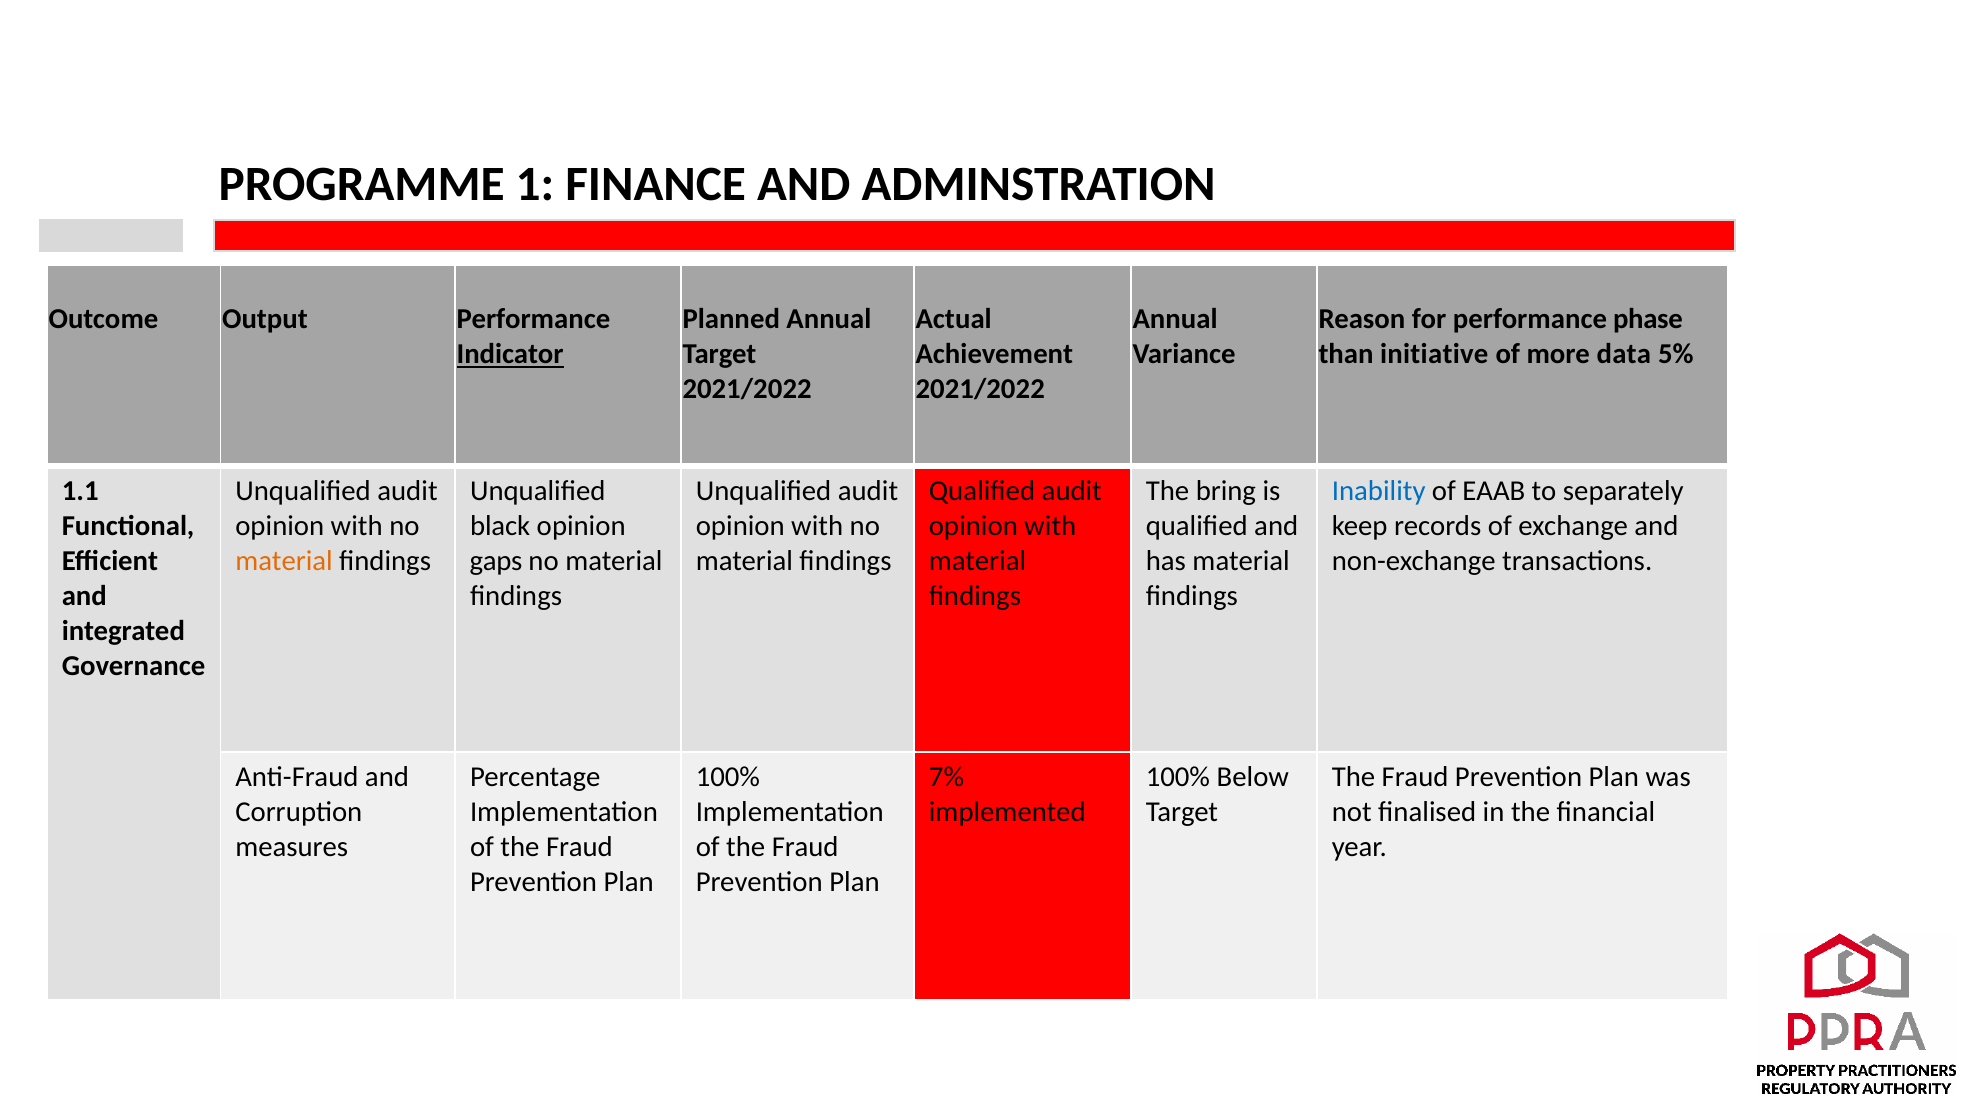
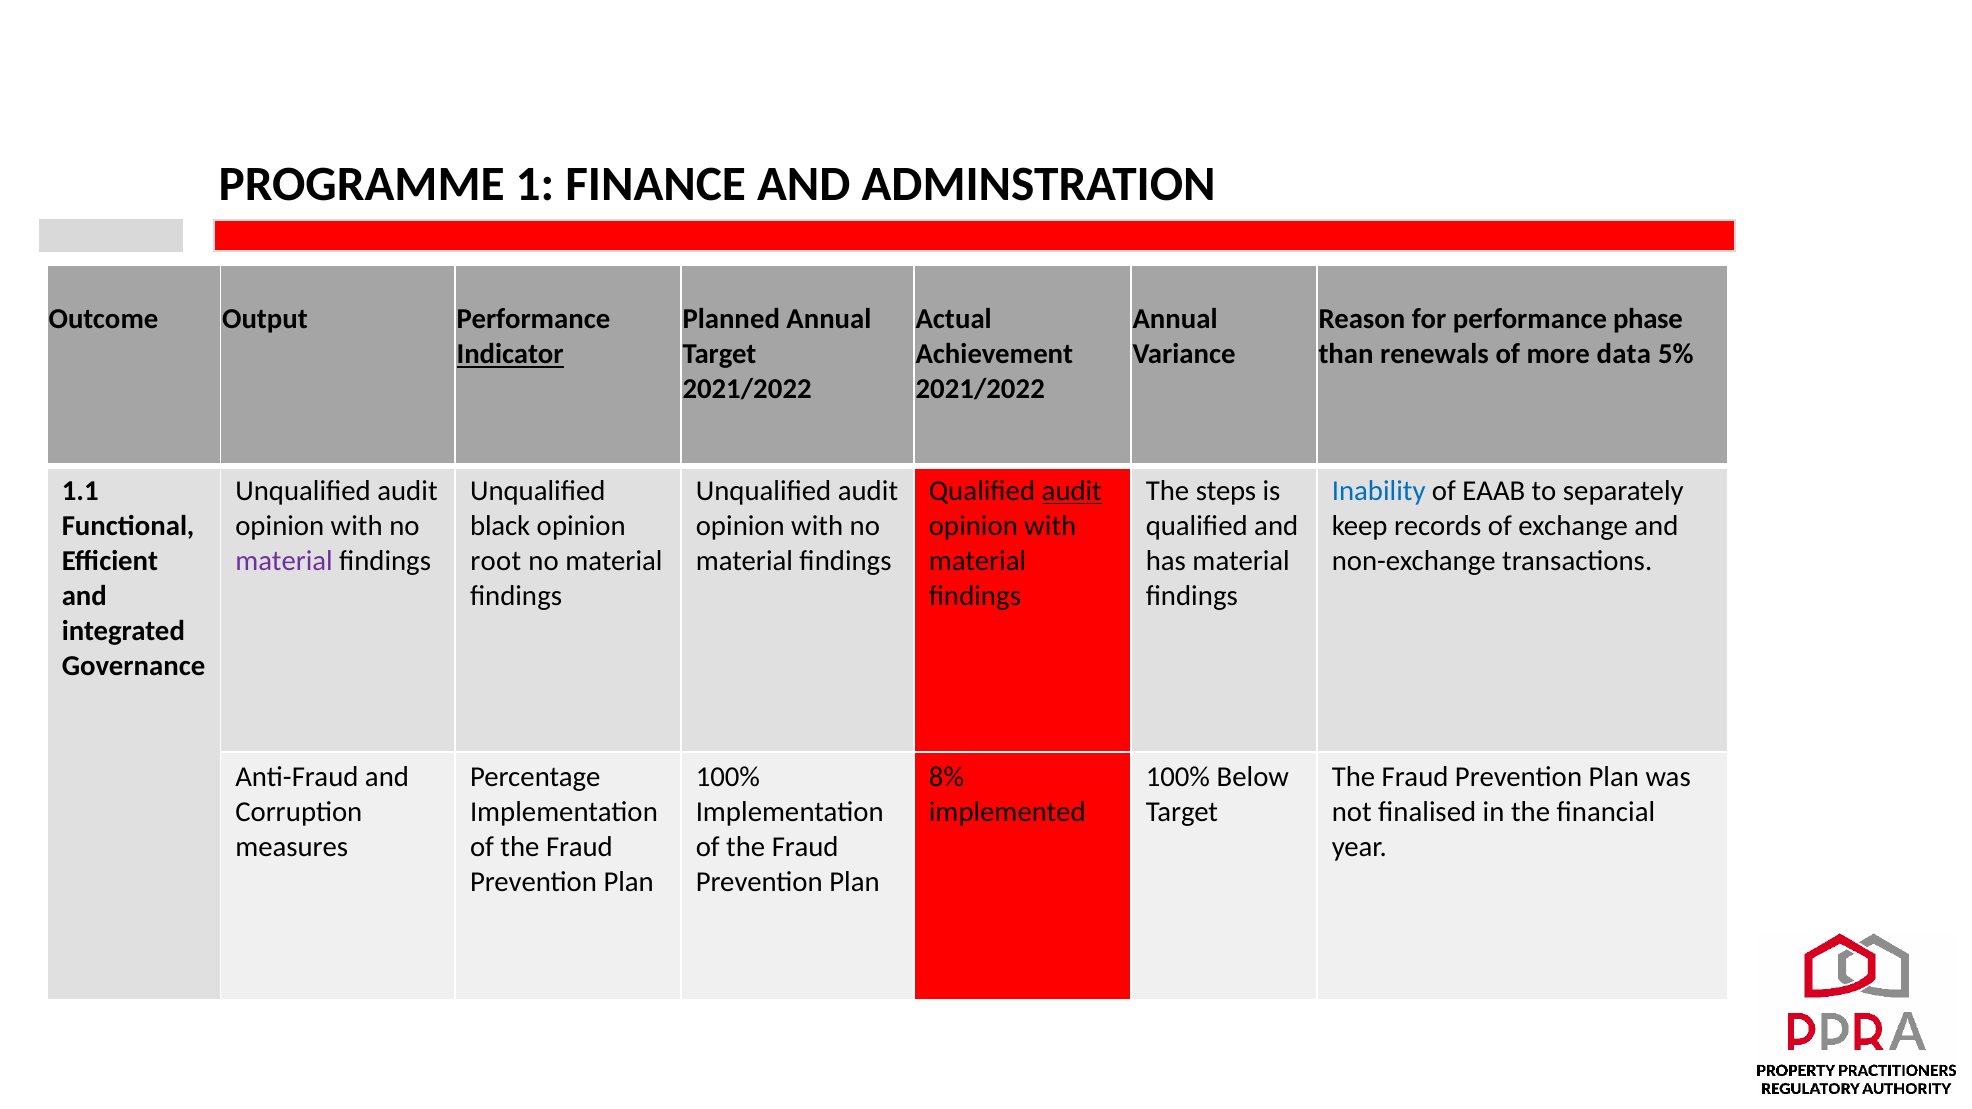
initiative: initiative -> renewals
audit at (1072, 491) underline: none -> present
bring: bring -> steps
material at (284, 561) colour: orange -> purple
gaps: gaps -> root
7%: 7% -> 8%
